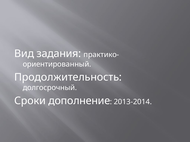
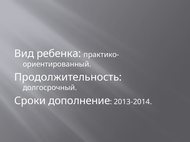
задания: задания -> ребенка
